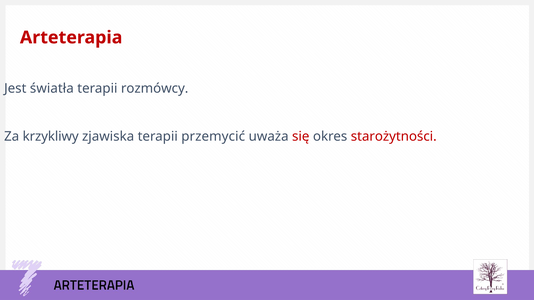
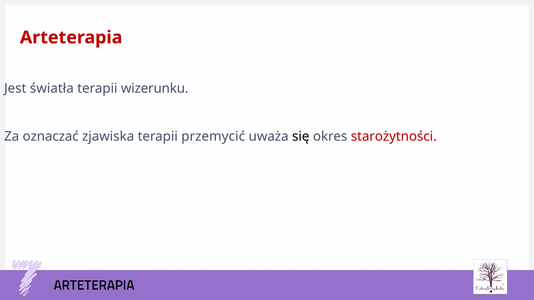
rozmówcy: rozmówcy -> wizerunku
krzykliwy: krzykliwy -> oznaczać
się colour: red -> black
